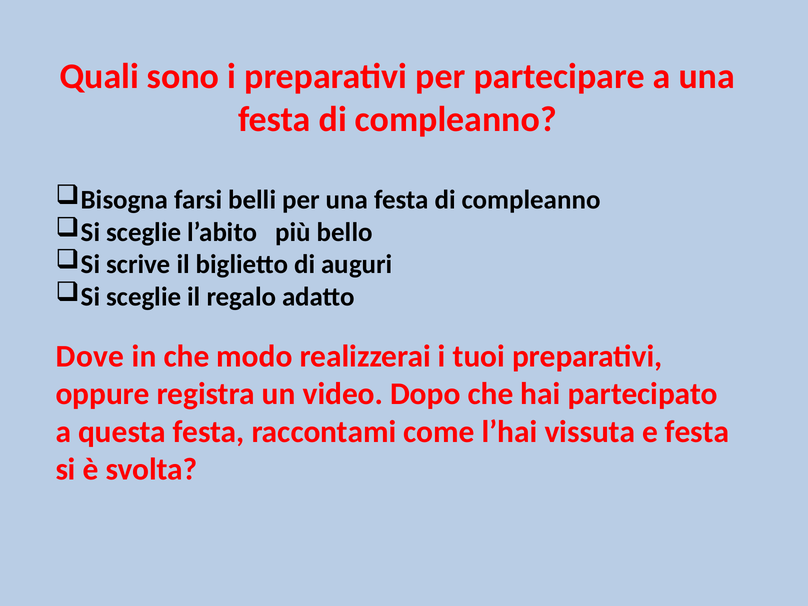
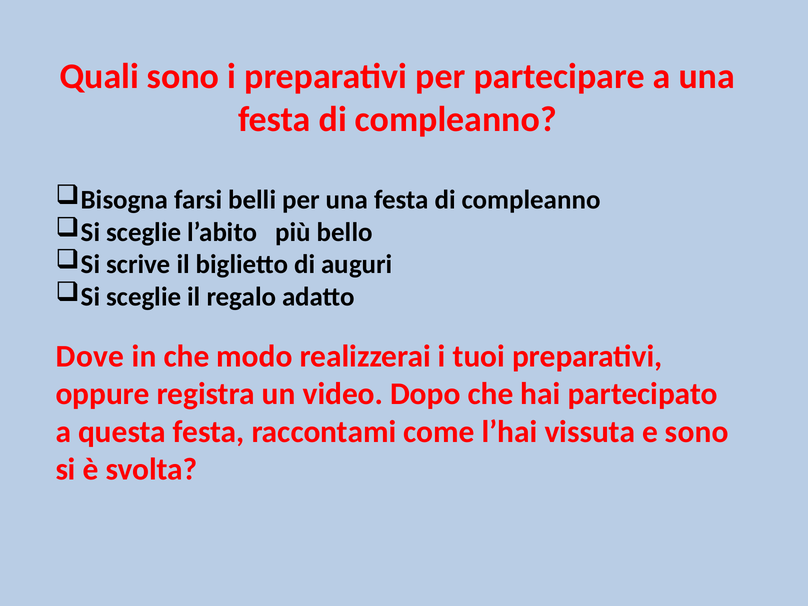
e festa: festa -> sono
